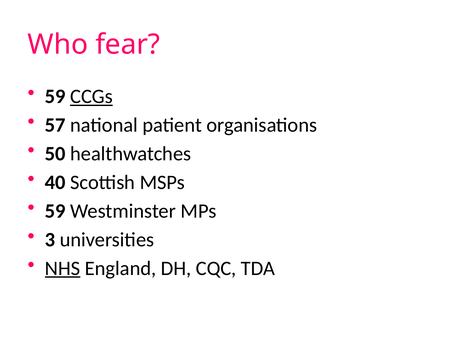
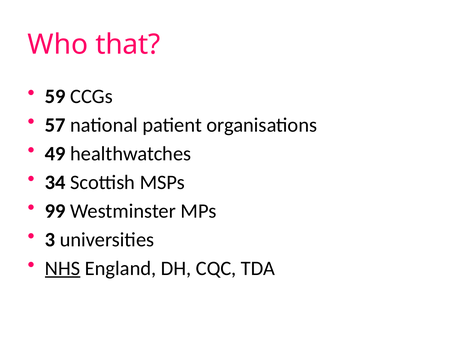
fear: fear -> that
CCGs underline: present -> none
50: 50 -> 49
40: 40 -> 34
59 at (55, 211): 59 -> 99
